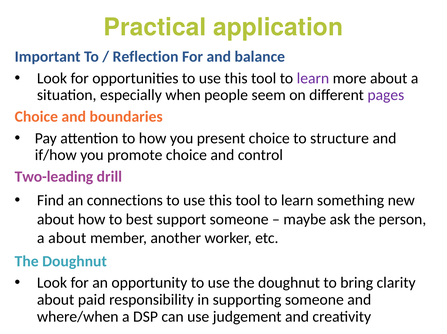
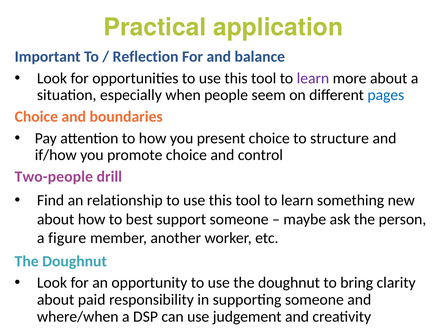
pages colour: purple -> blue
Two-leading: Two-leading -> Two-people
connections: connections -> relationship
a about: about -> figure
